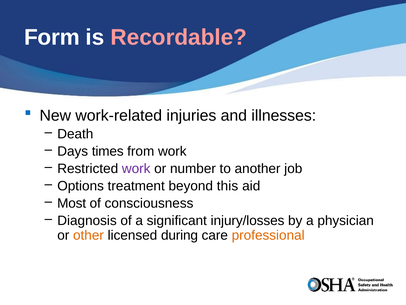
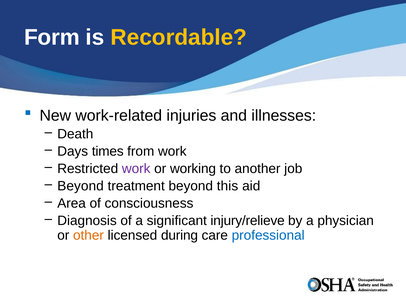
Recordable colour: pink -> yellow
number: number -> working
Options at (81, 186): Options -> Beyond
Most: Most -> Area
injury/losses: injury/losses -> injury/relieve
professional colour: orange -> blue
